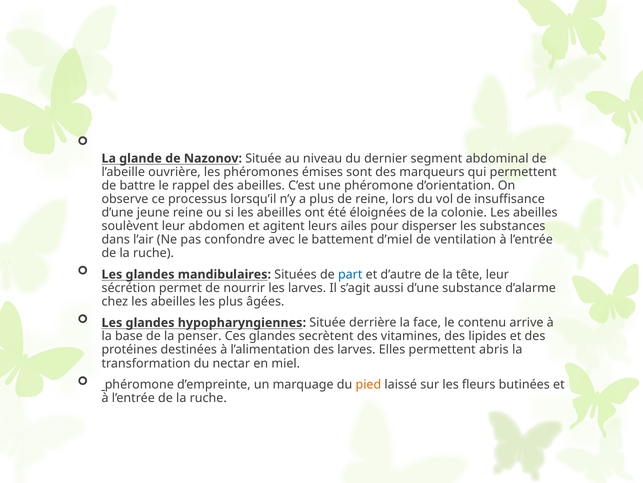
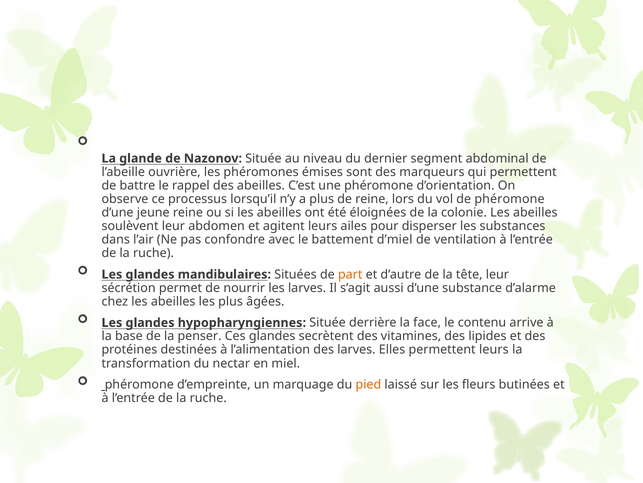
de insuffisance: insuffisance -> phéromone
part colour: blue -> orange
permettent abris: abris -> leurs
